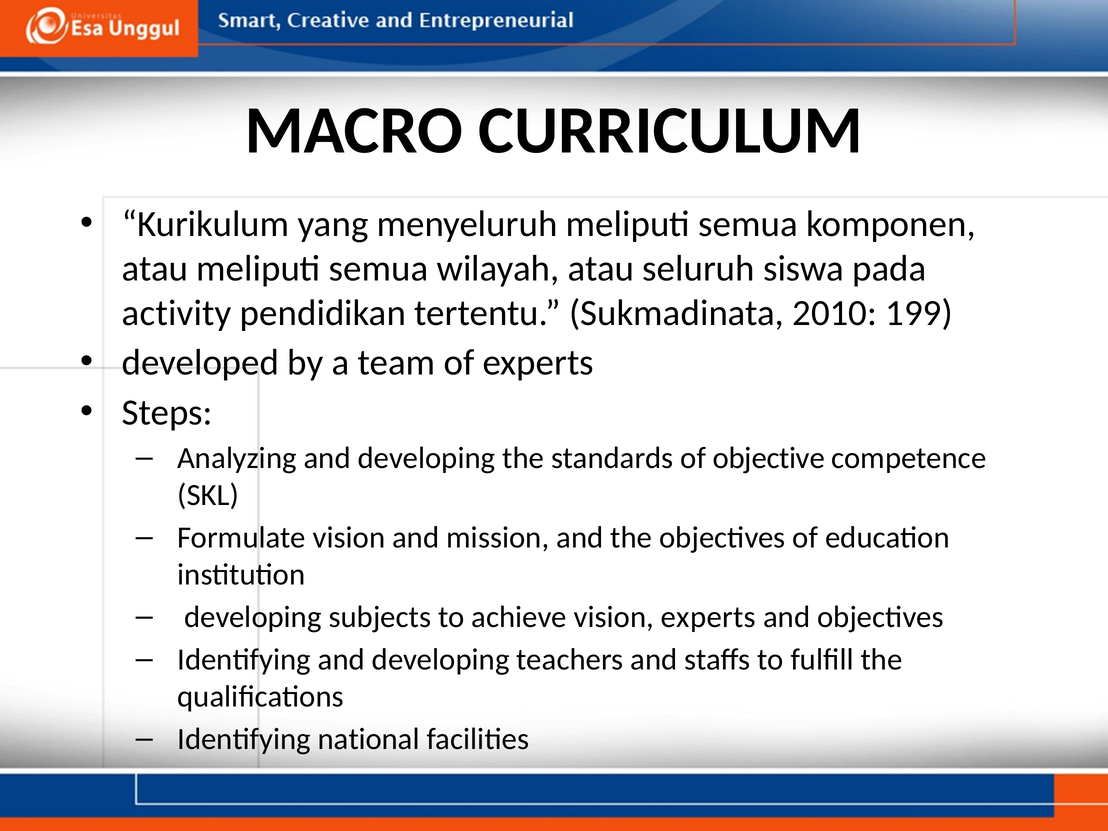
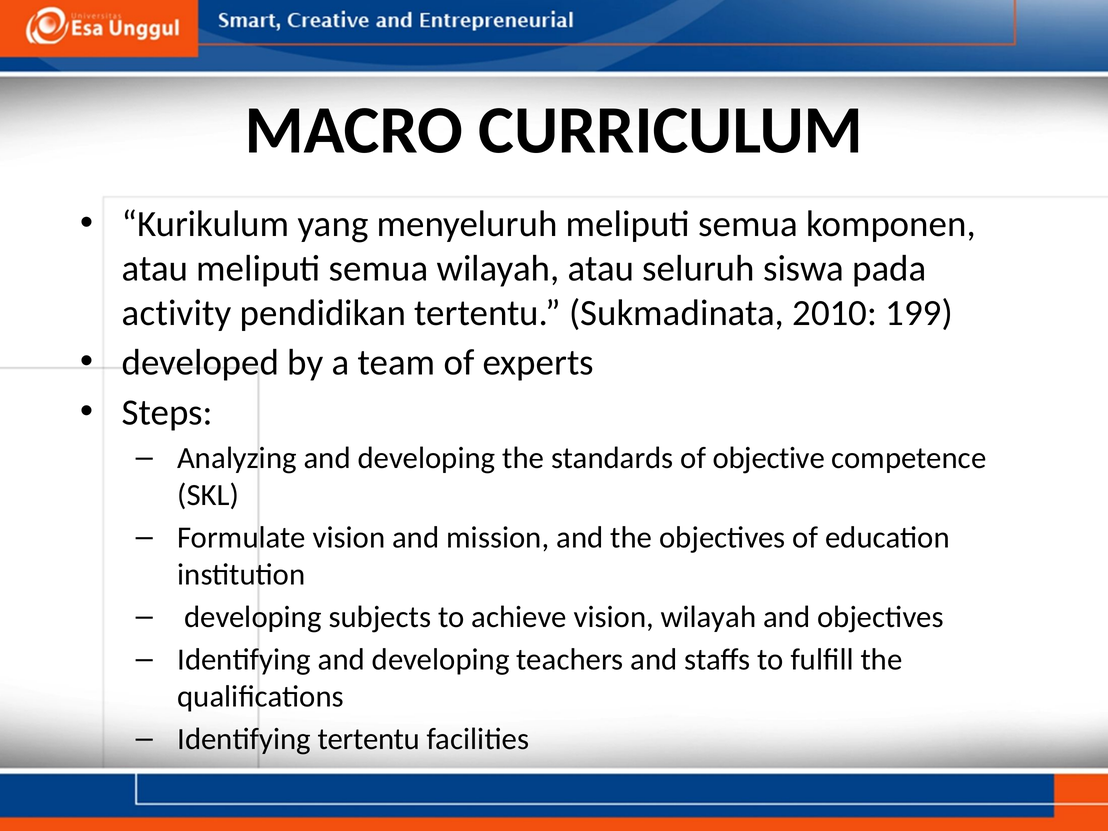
vision experts: experts -> wilayah
Identifying national: national -> tertentu
